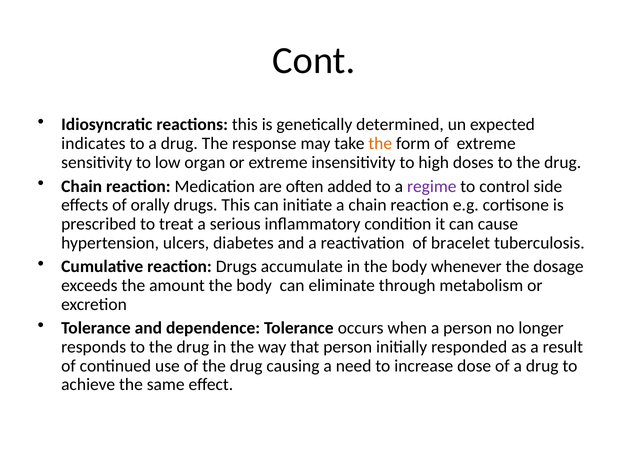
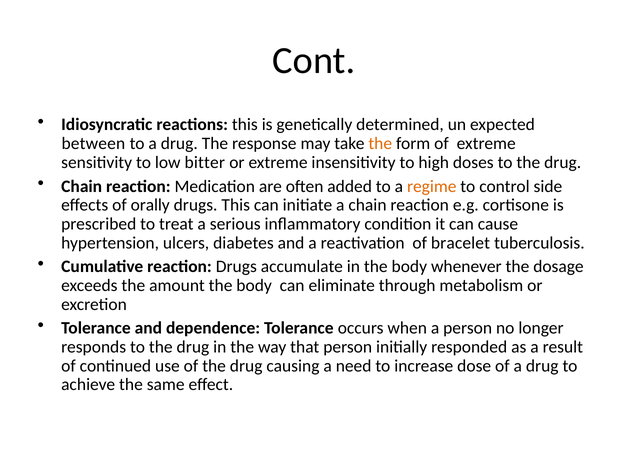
indicates: indicates -> between
organ: organ -> bitter
regime colour: purple -> orange
